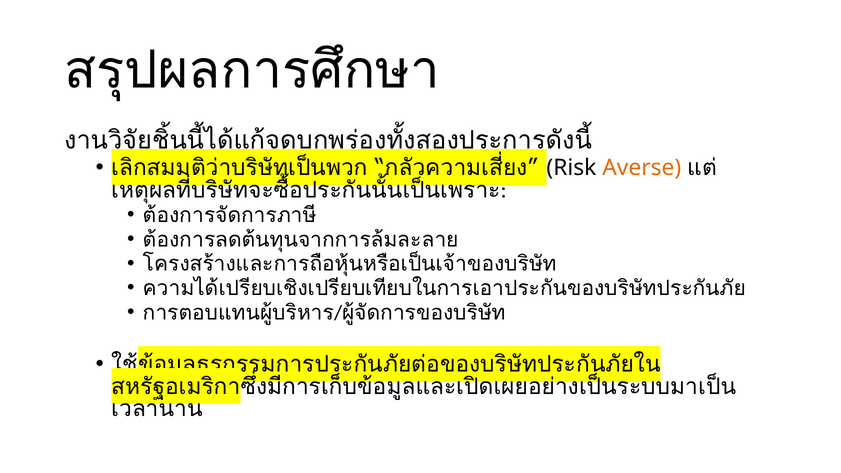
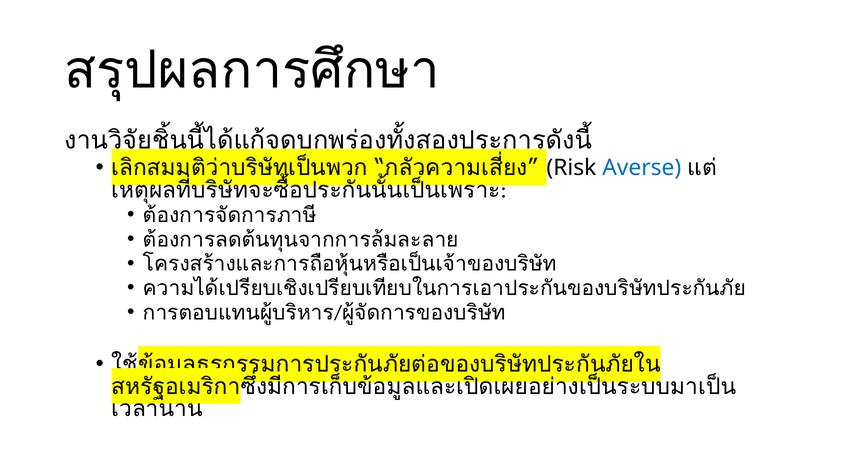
Averse colour: orange -> blue
